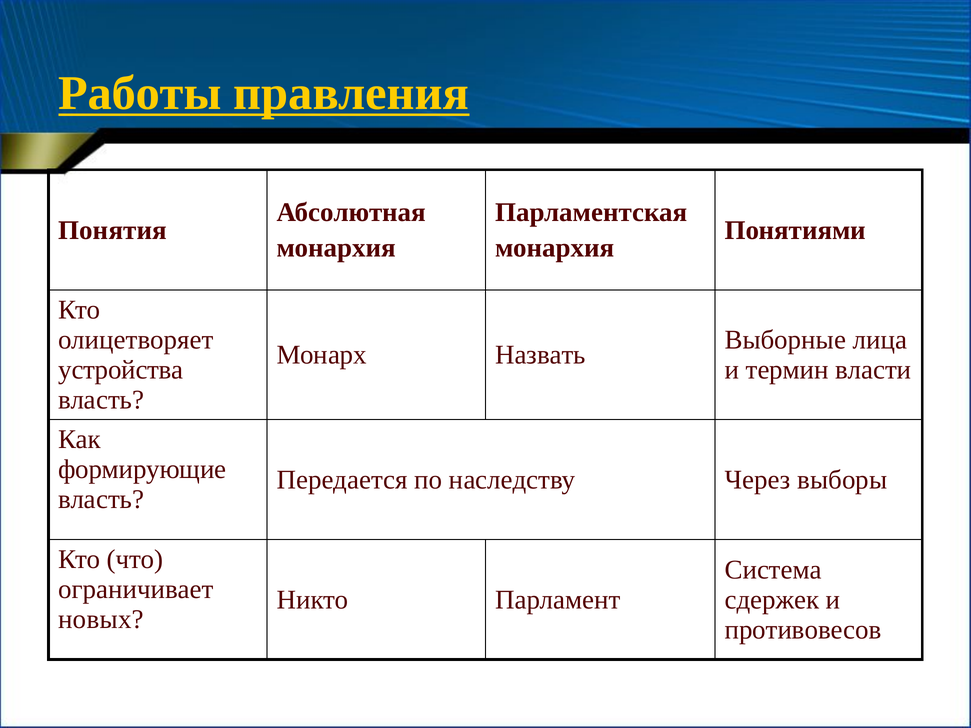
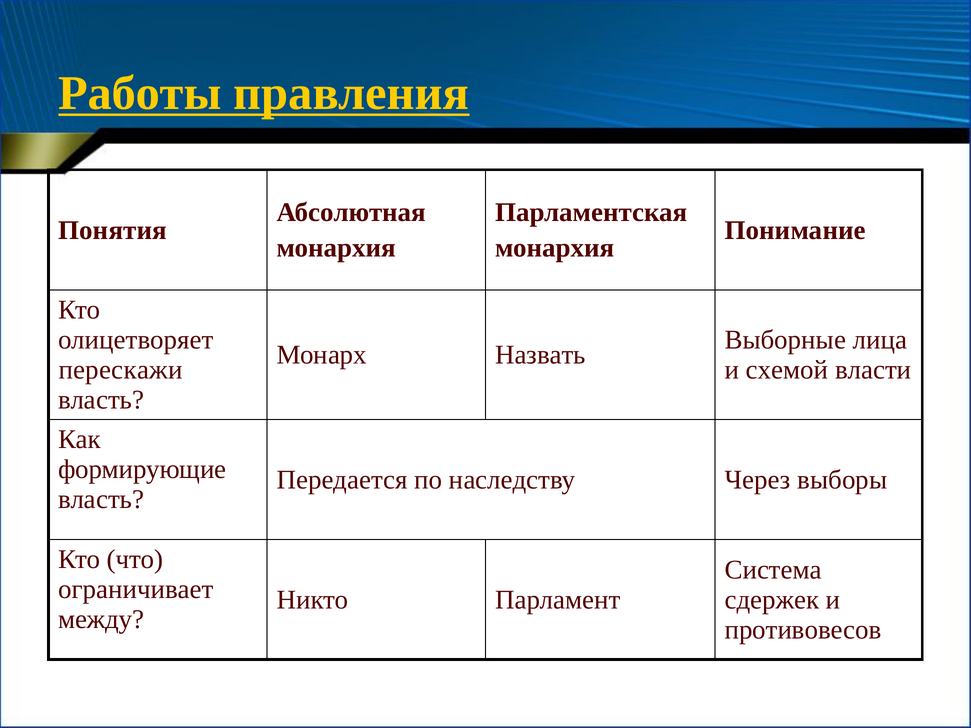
Понятиями: Понятиями -> Понимание
устройства: устройства -> перескажи
термин: термин -> схемой
новых: новых -> между
